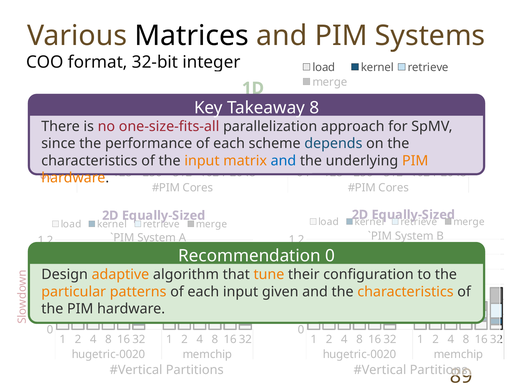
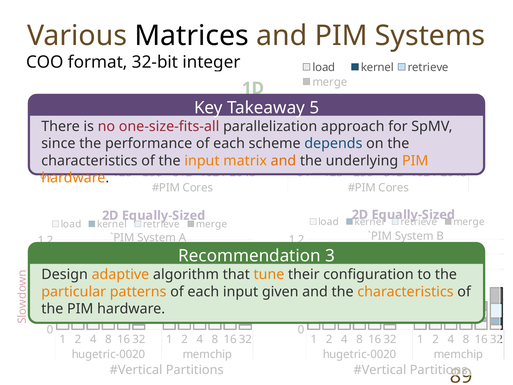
Takeaway 8: 8 -> 5
and at (283, 161) colour: blue -> orange
Recommendation 0: 0 -> 3
